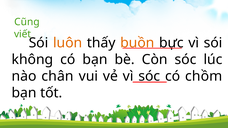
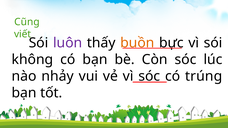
luôn colour: orange -> purple
chân: chân -> nhảy
chồm: chồm -> trúng
